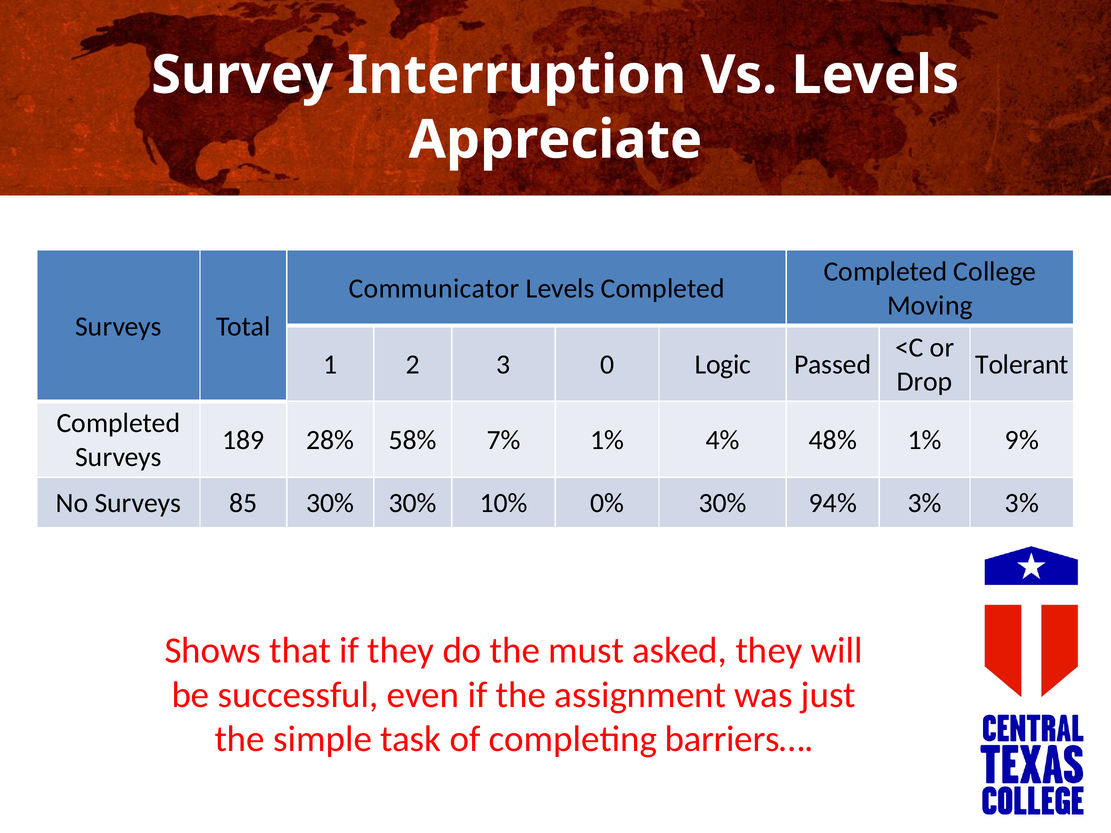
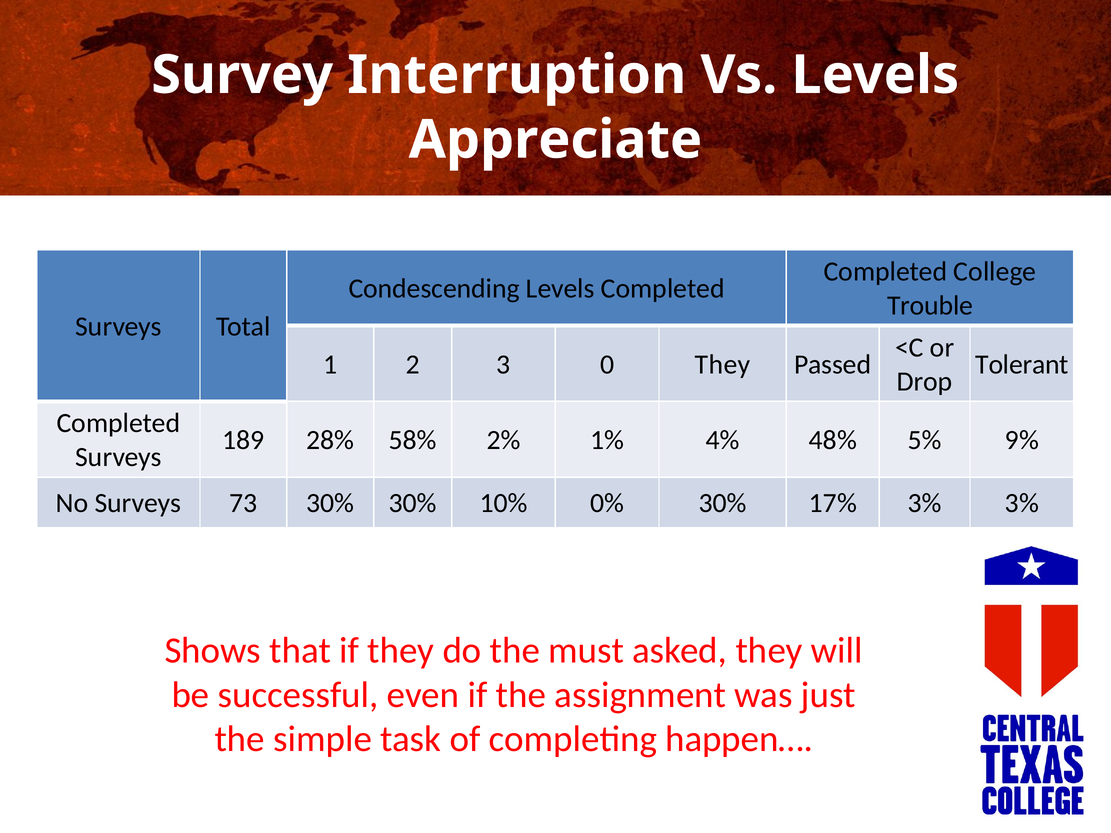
Communicator: Communicator -> Condescending
Moving: Moving -> Trouble
0 Logic: Logic -> They
7%: 7% -> 2%
48% 1%: 1% -> 5%
85: 85 -> 73
94%: 94% -> 17%
barriers…: barriers… -> happen…
